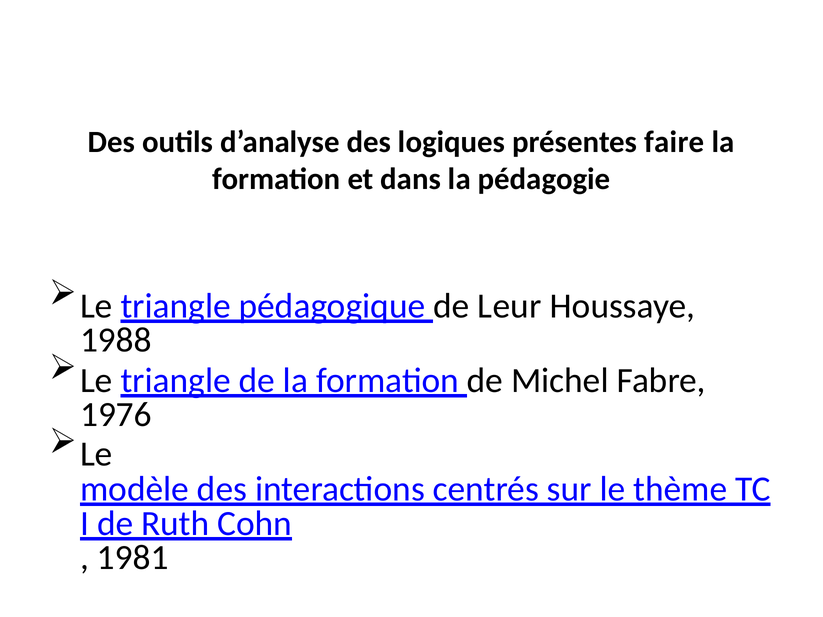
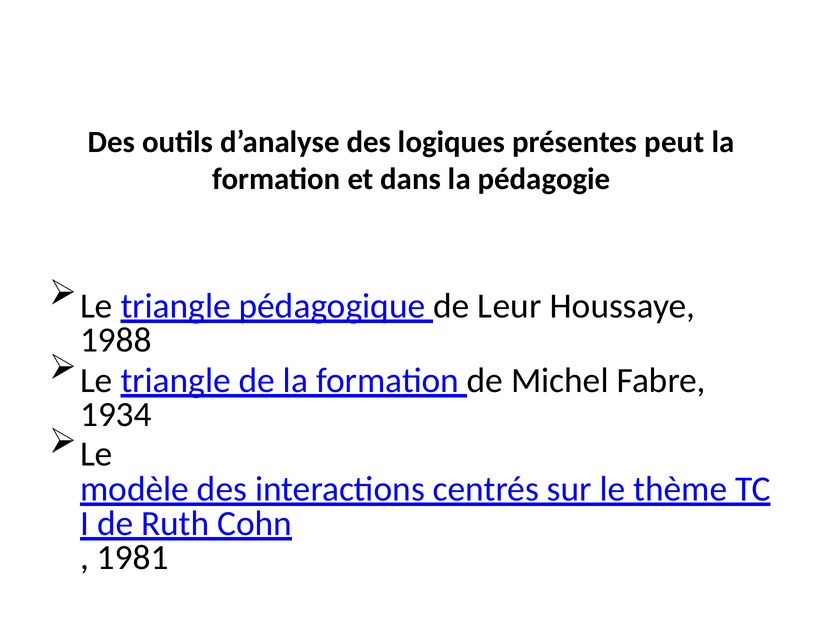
faire: faire -> peut
1976: 1976 -> 1934
